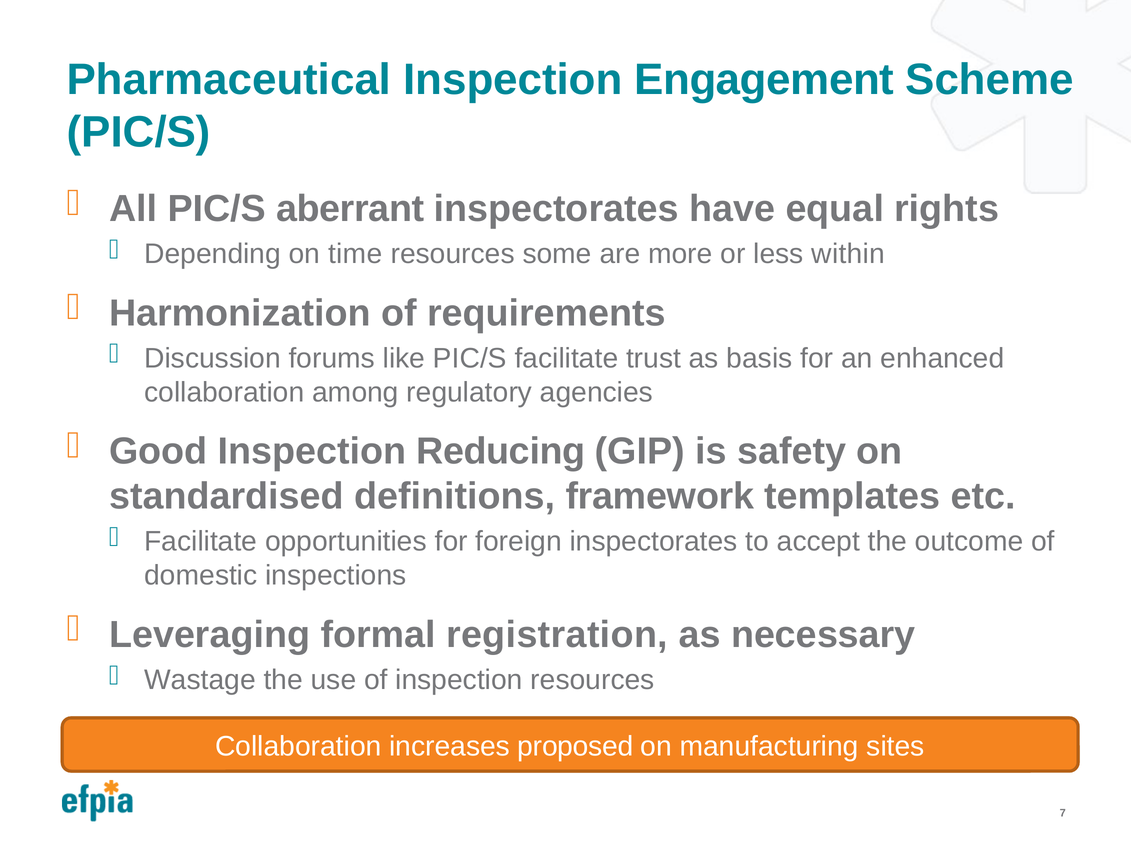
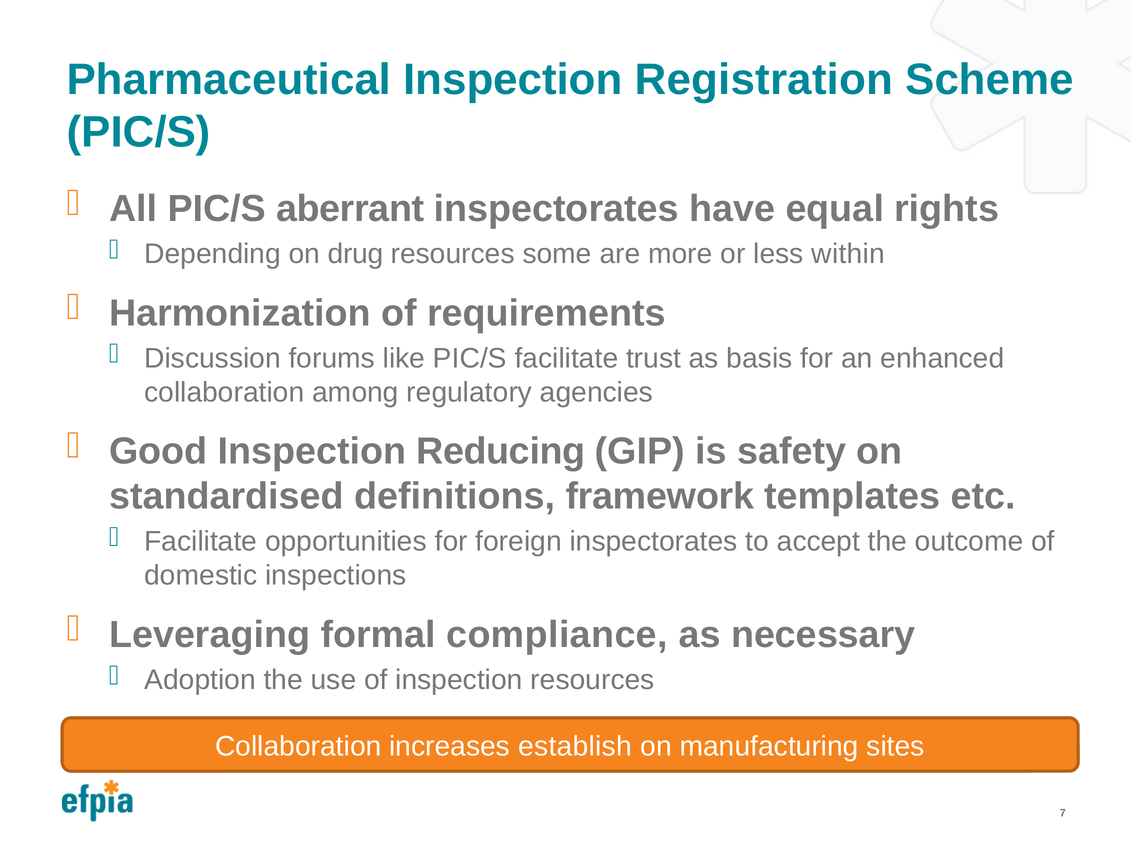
Engagement: Engagement -> Registration
time: time -> drug
registration: registration -> compliance
Wastage: Wastage -> Adoption
proposed: proposed -> establish
